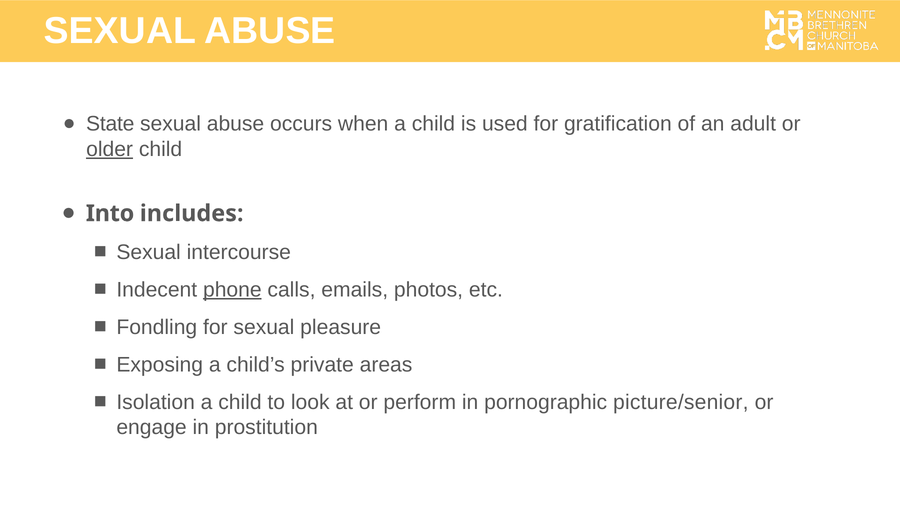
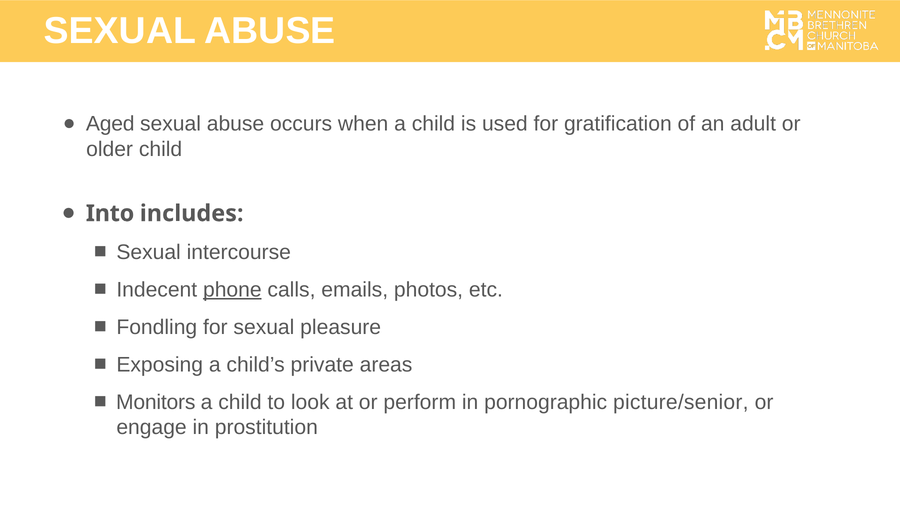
State: State -> Aged
older underline: present -> none
Isolation: Isolation -> Monitors
